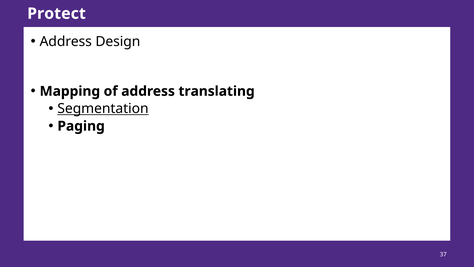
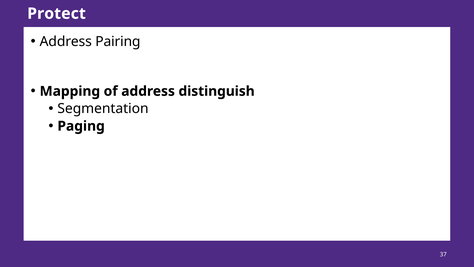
Design: Design -> Pairing
translating: translating -> distinguish
Segmentation underline: present -> none
